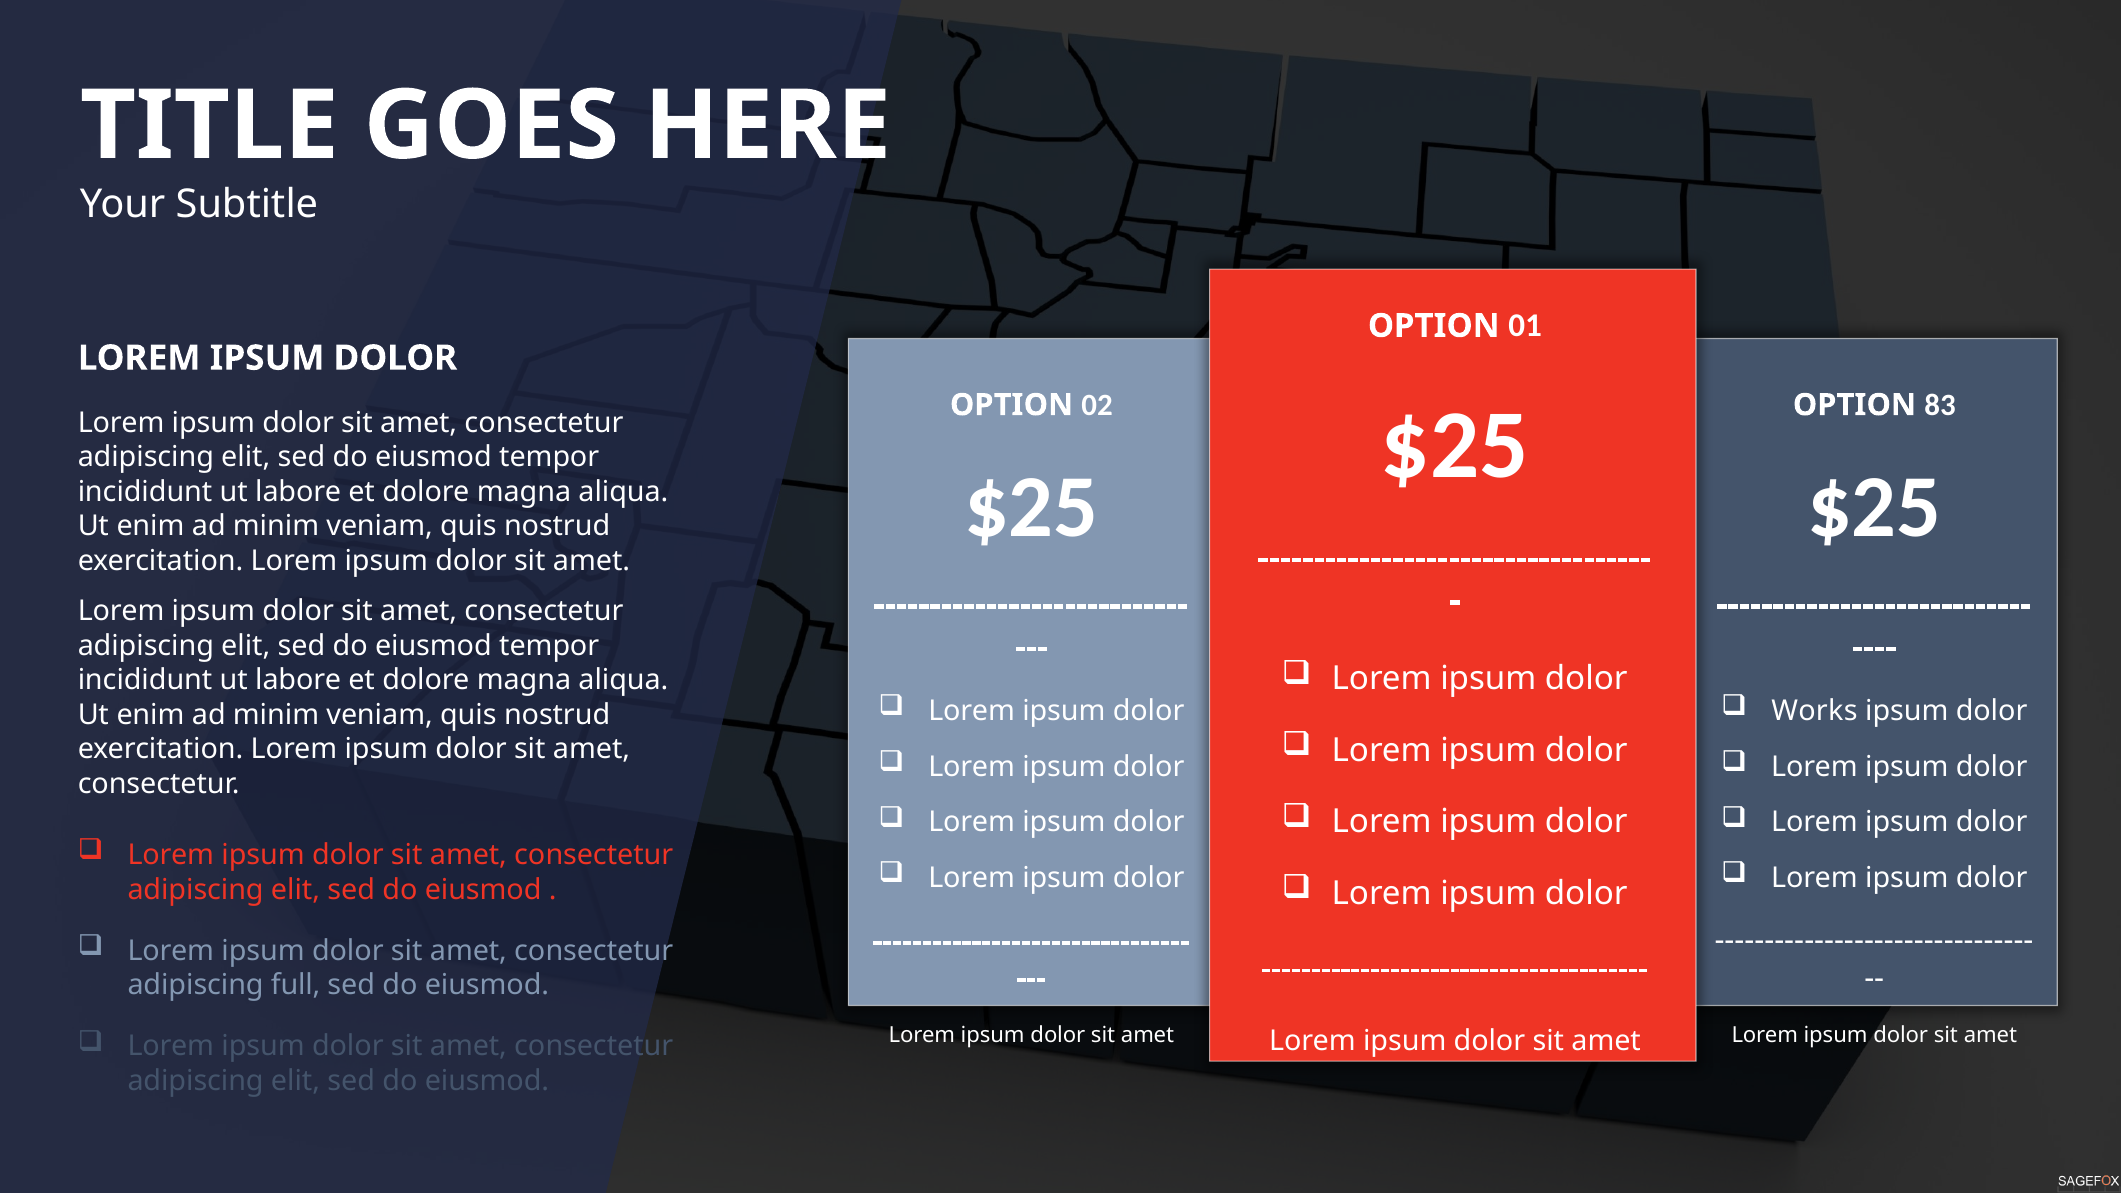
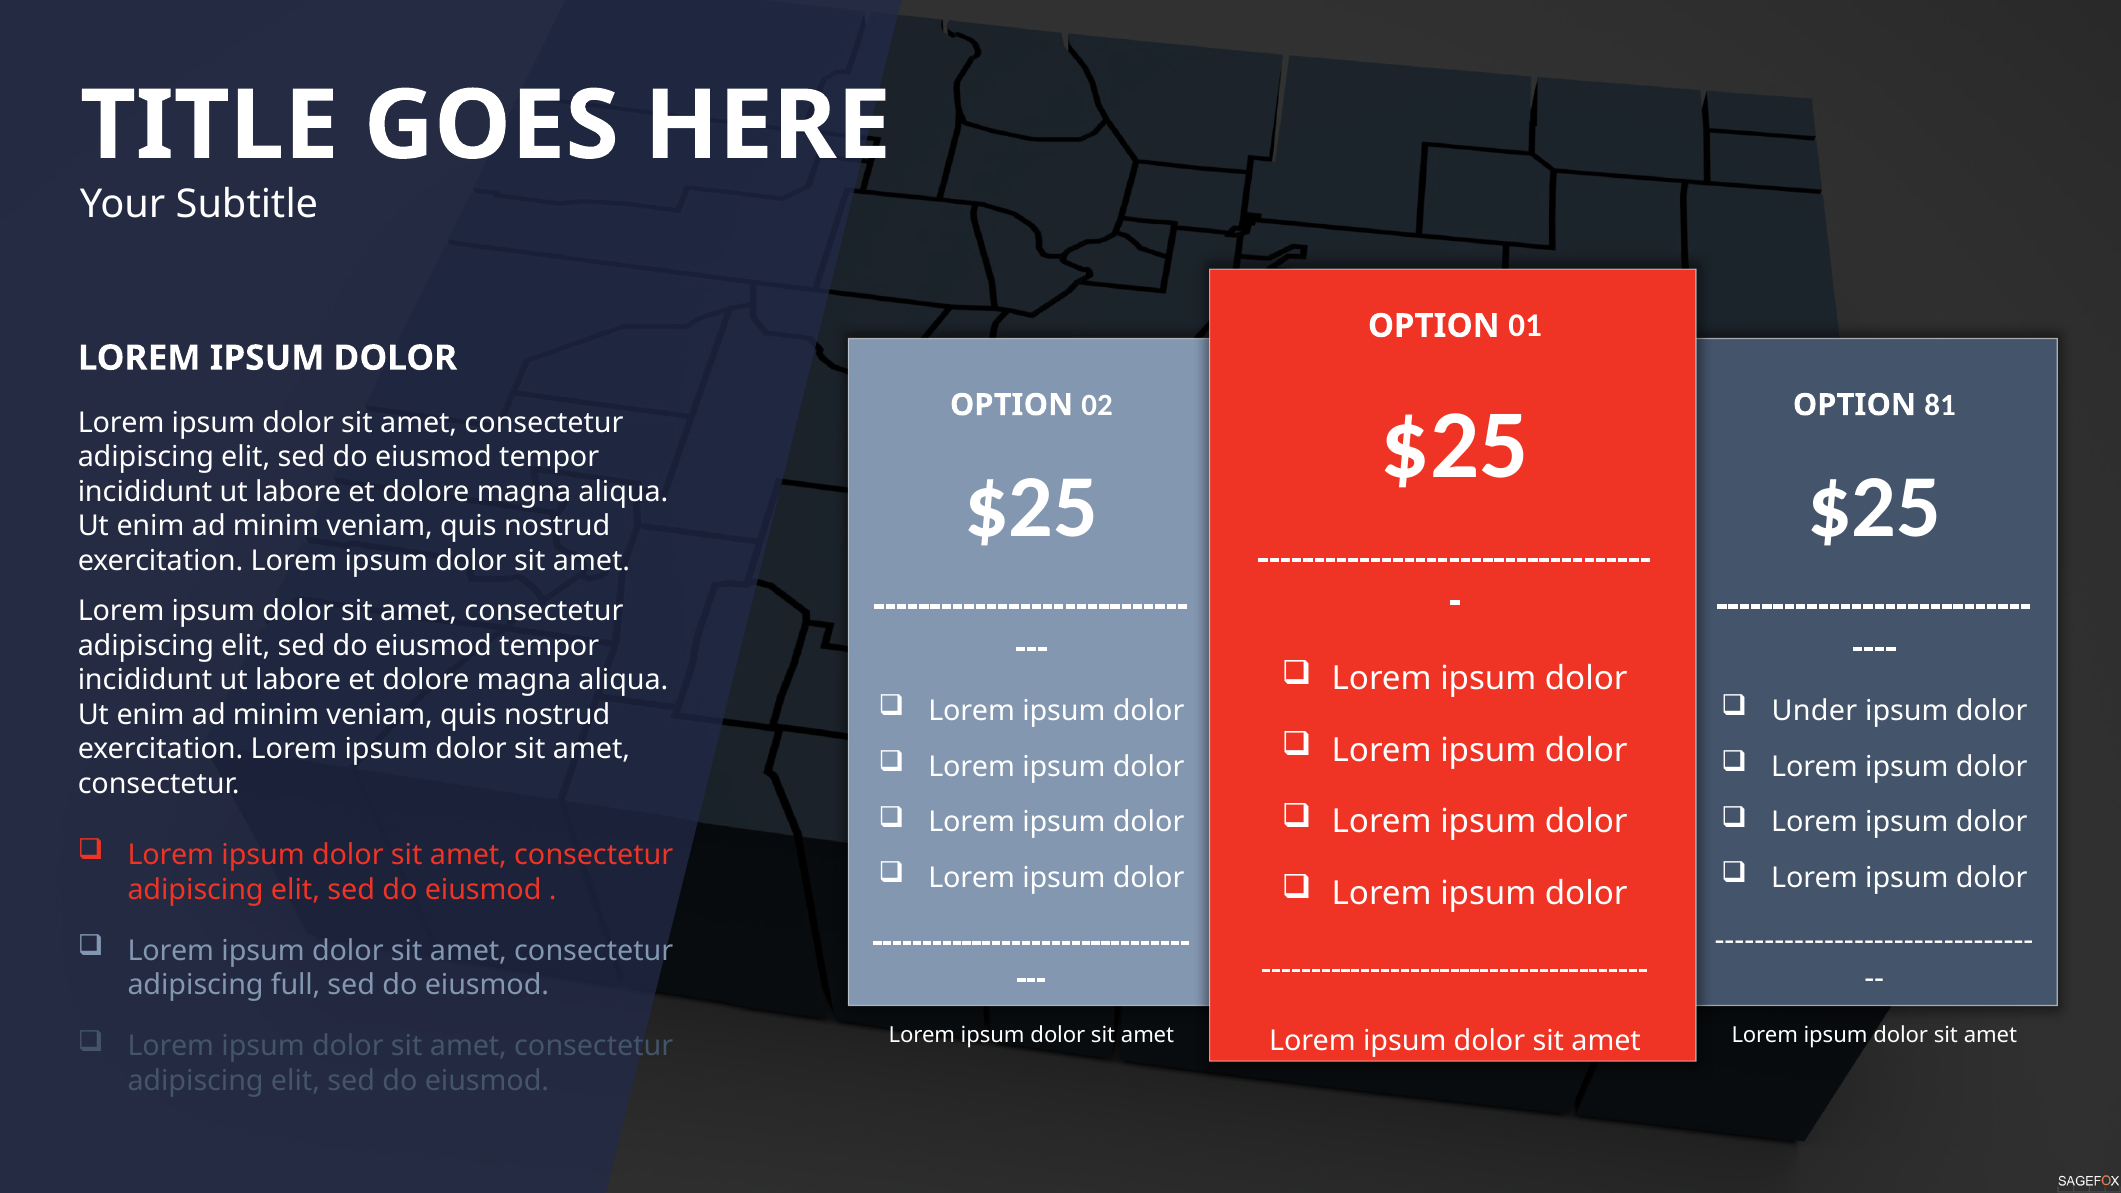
83: 83 -> 81
Works: Works -> Under
